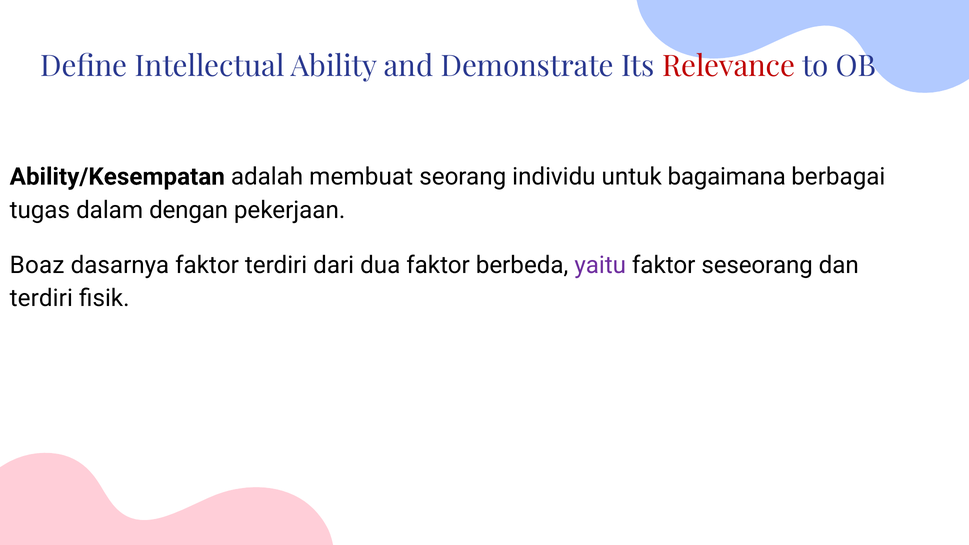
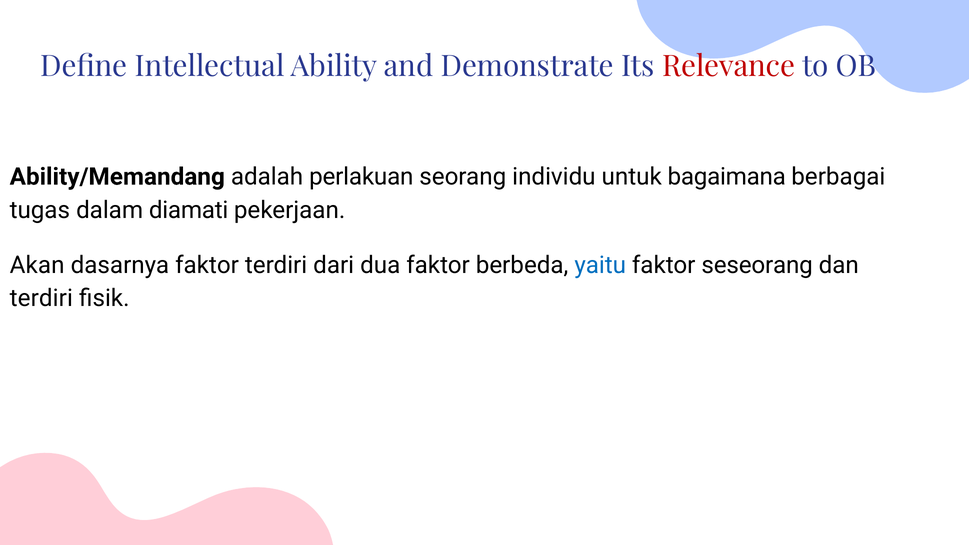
Ability/Kesempatan: Ability/Kesempatan -> Ability/Memandang
membuat: membuat -> perlakuan
dengan: dengan -> diamati
Boaz: Boaz -> Akan
yaitu colour: purple -> blue
